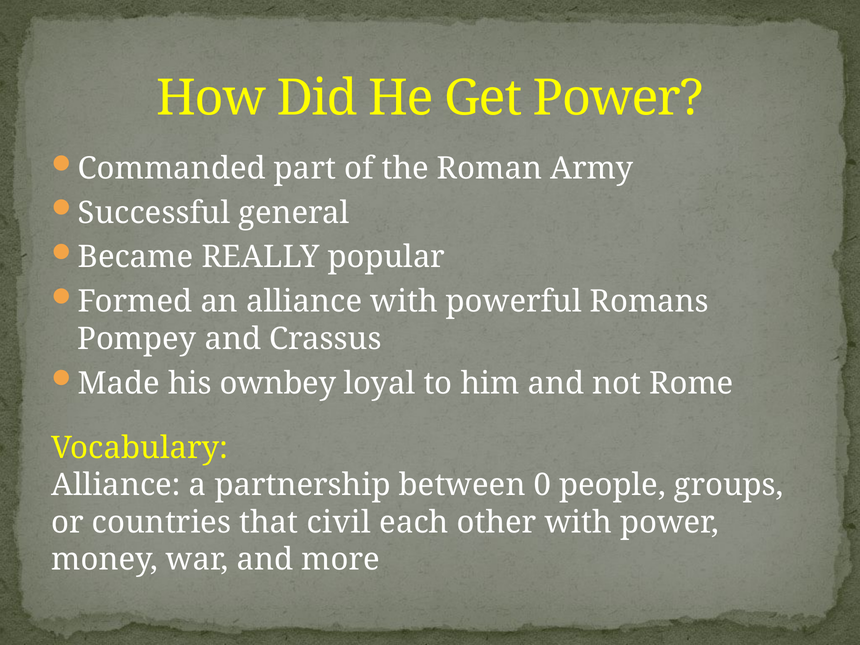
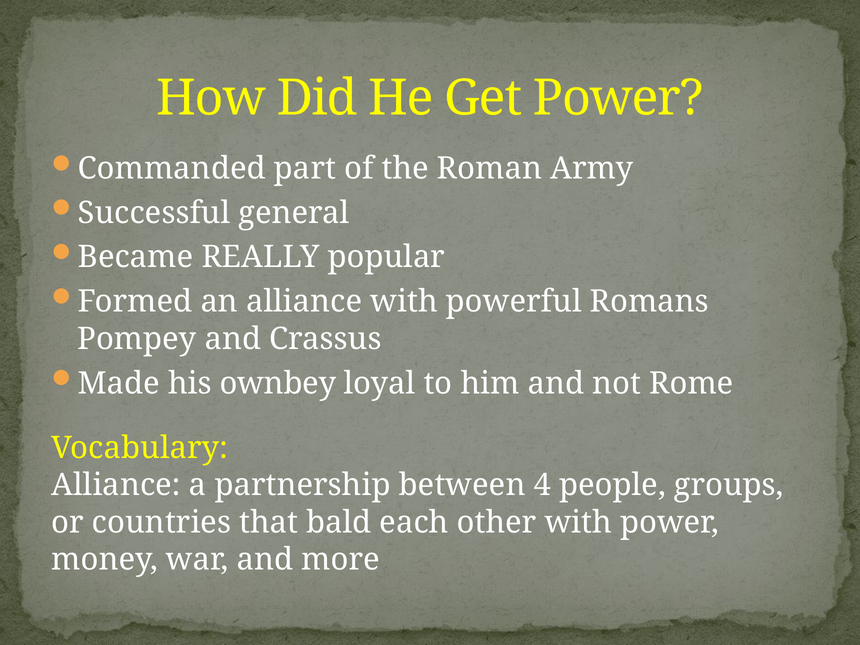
0: 0 -> 4
civil: civil -> bald
